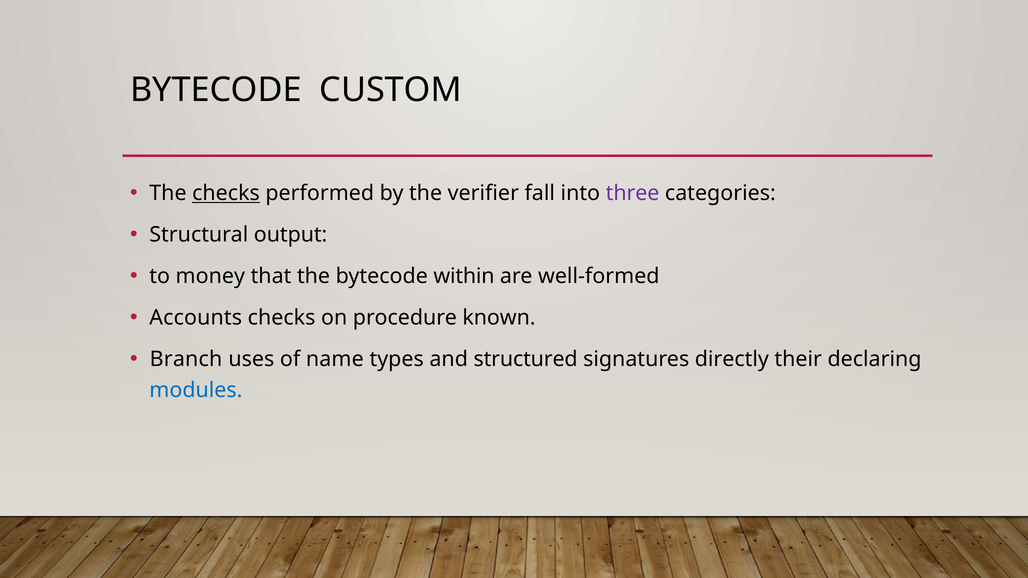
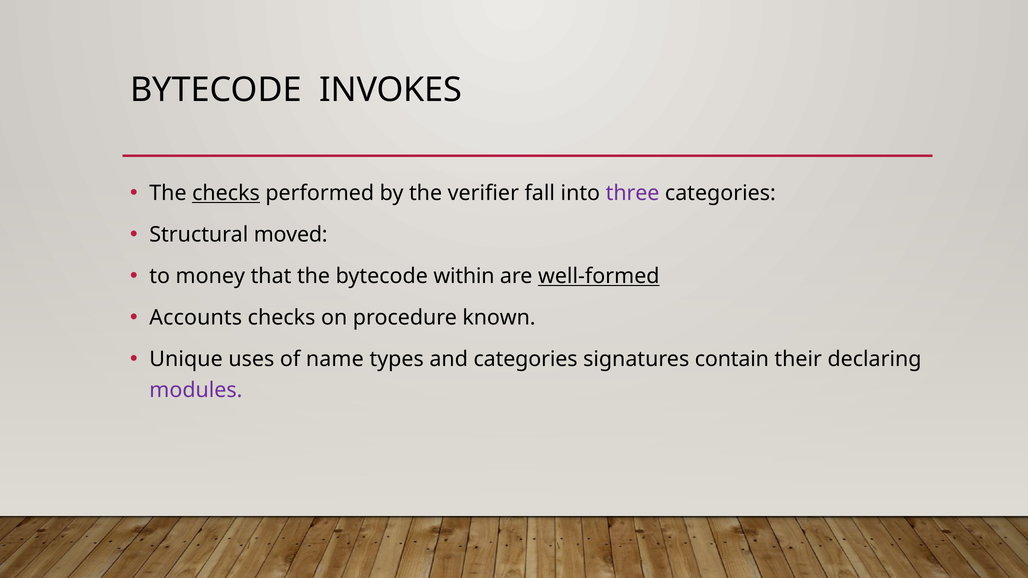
CUSTOM: CUSTOM -> INVOKES
output: output -> moved
well-formed underline: none -> present
Branch: Branch -> Unique
and structured: structured -> categories
directly: directly -> contain
modules colour: blue -> purple
